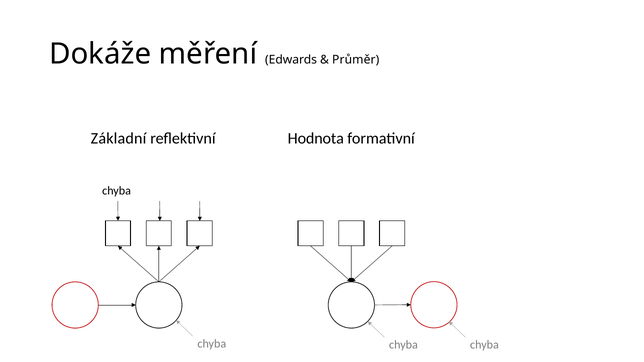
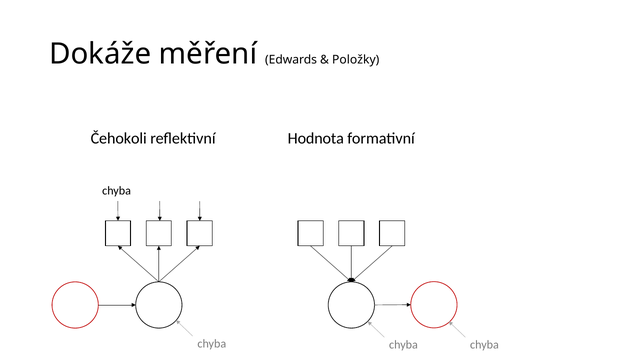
Průměr: Průměr -> Položky
Základní: Základní -> Čehokoli
